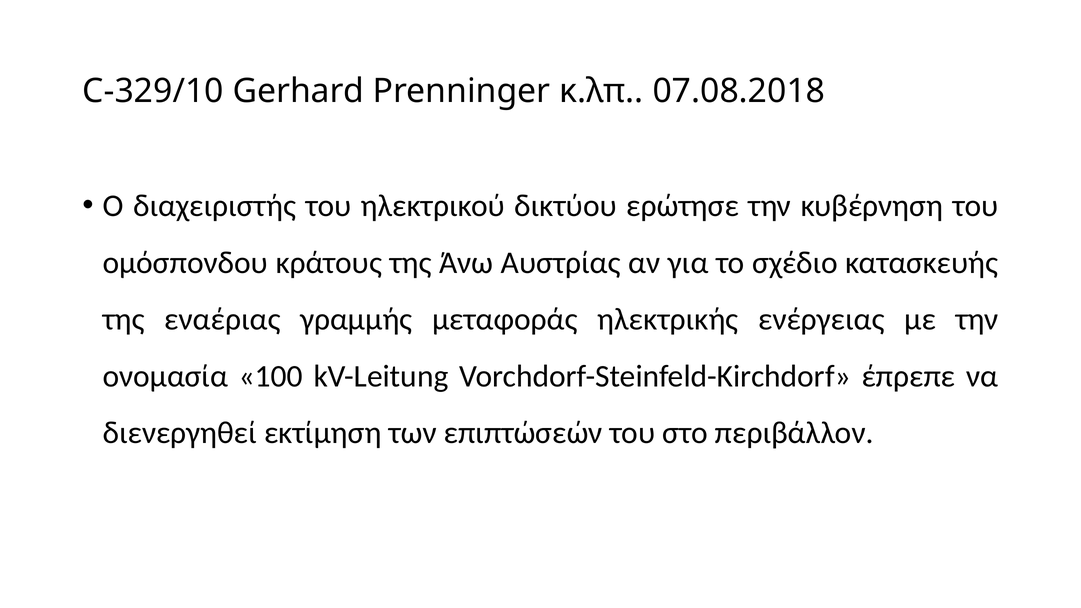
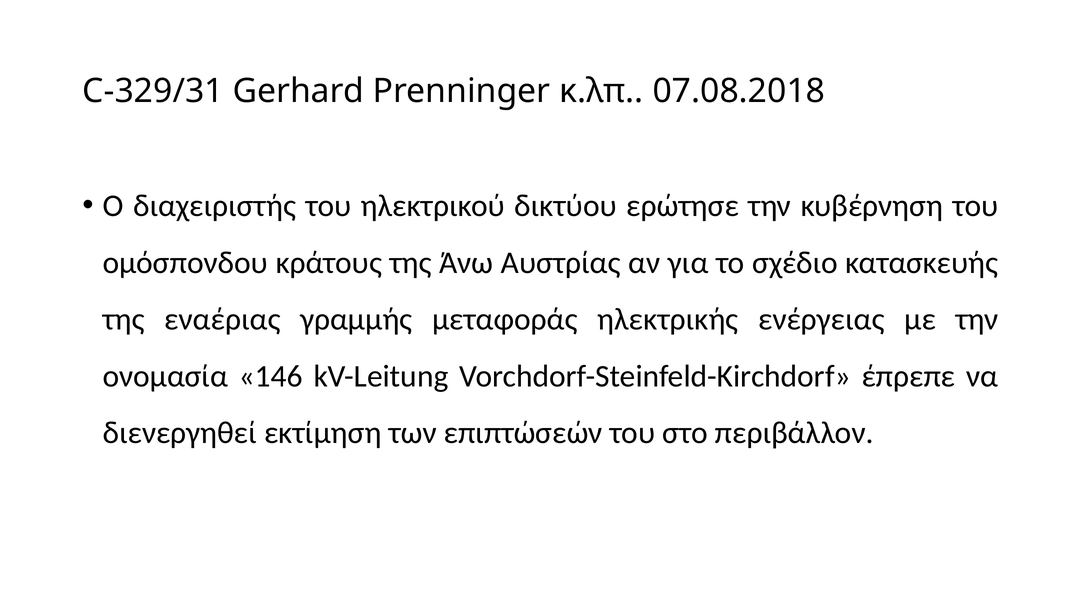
C-329/10: C-329/10 -> C-329/31
100: 100 -> 146
